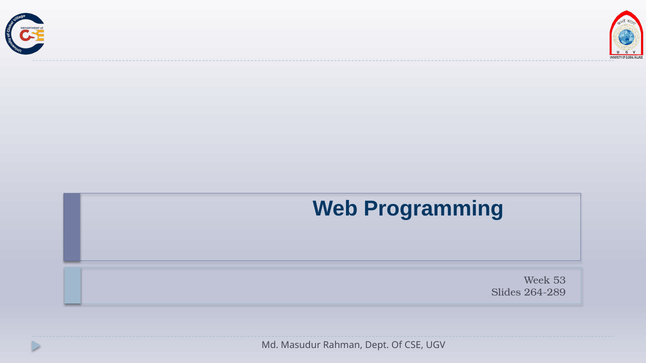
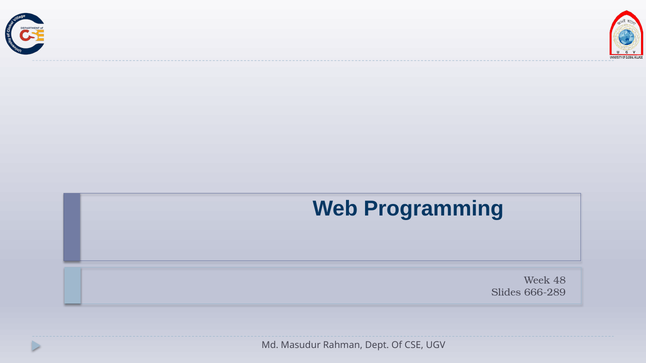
53: 53 -> 48
264-289: 264-289 -> 666-289
